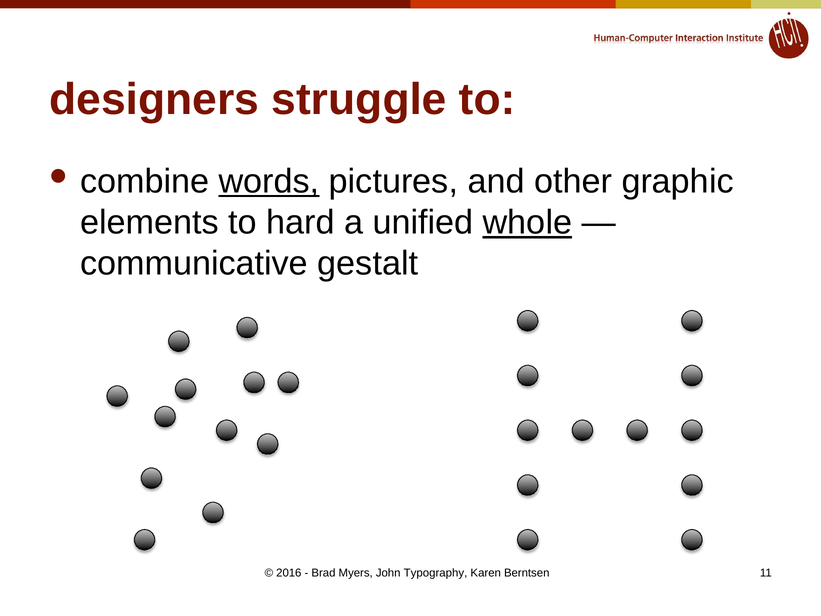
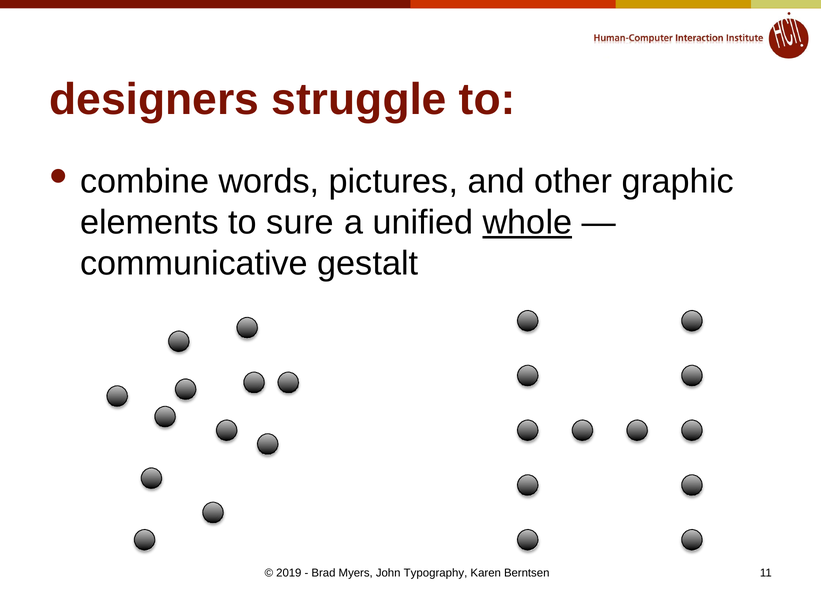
words underline: present -> none
hard: hard -> sure
2016: 2016 -> 2019
